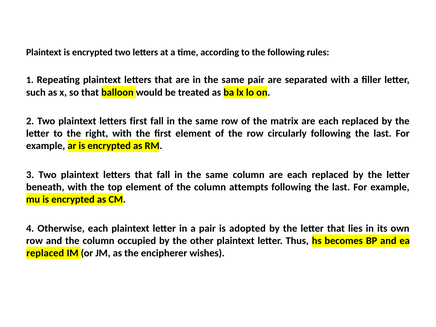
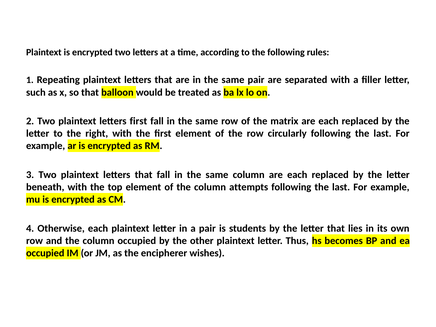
adopted: adopted -> students
replaced at (45, 253): replaced -> occupied
